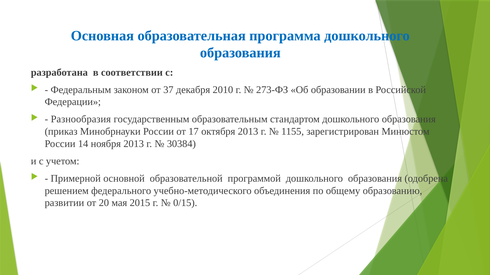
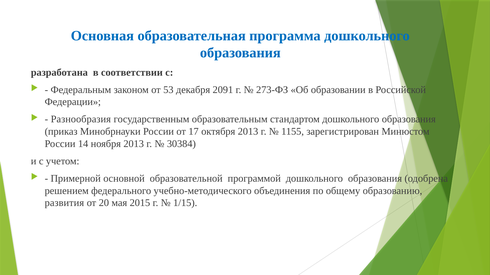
37: 37 -> 53
2010: 2010 -> 2091
развитии: развитии -> развития
0/15: 0/15 -> 1/15
